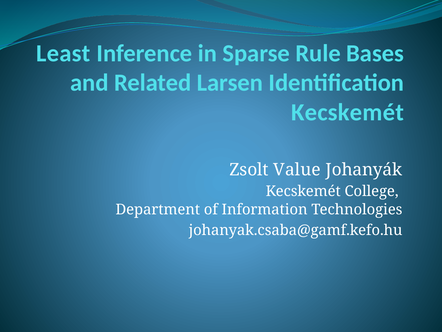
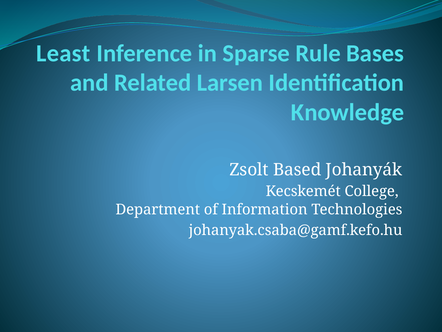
Kecskemét at (348, 112): Kecskemét -> Knowledge
Value: Value -> Based
